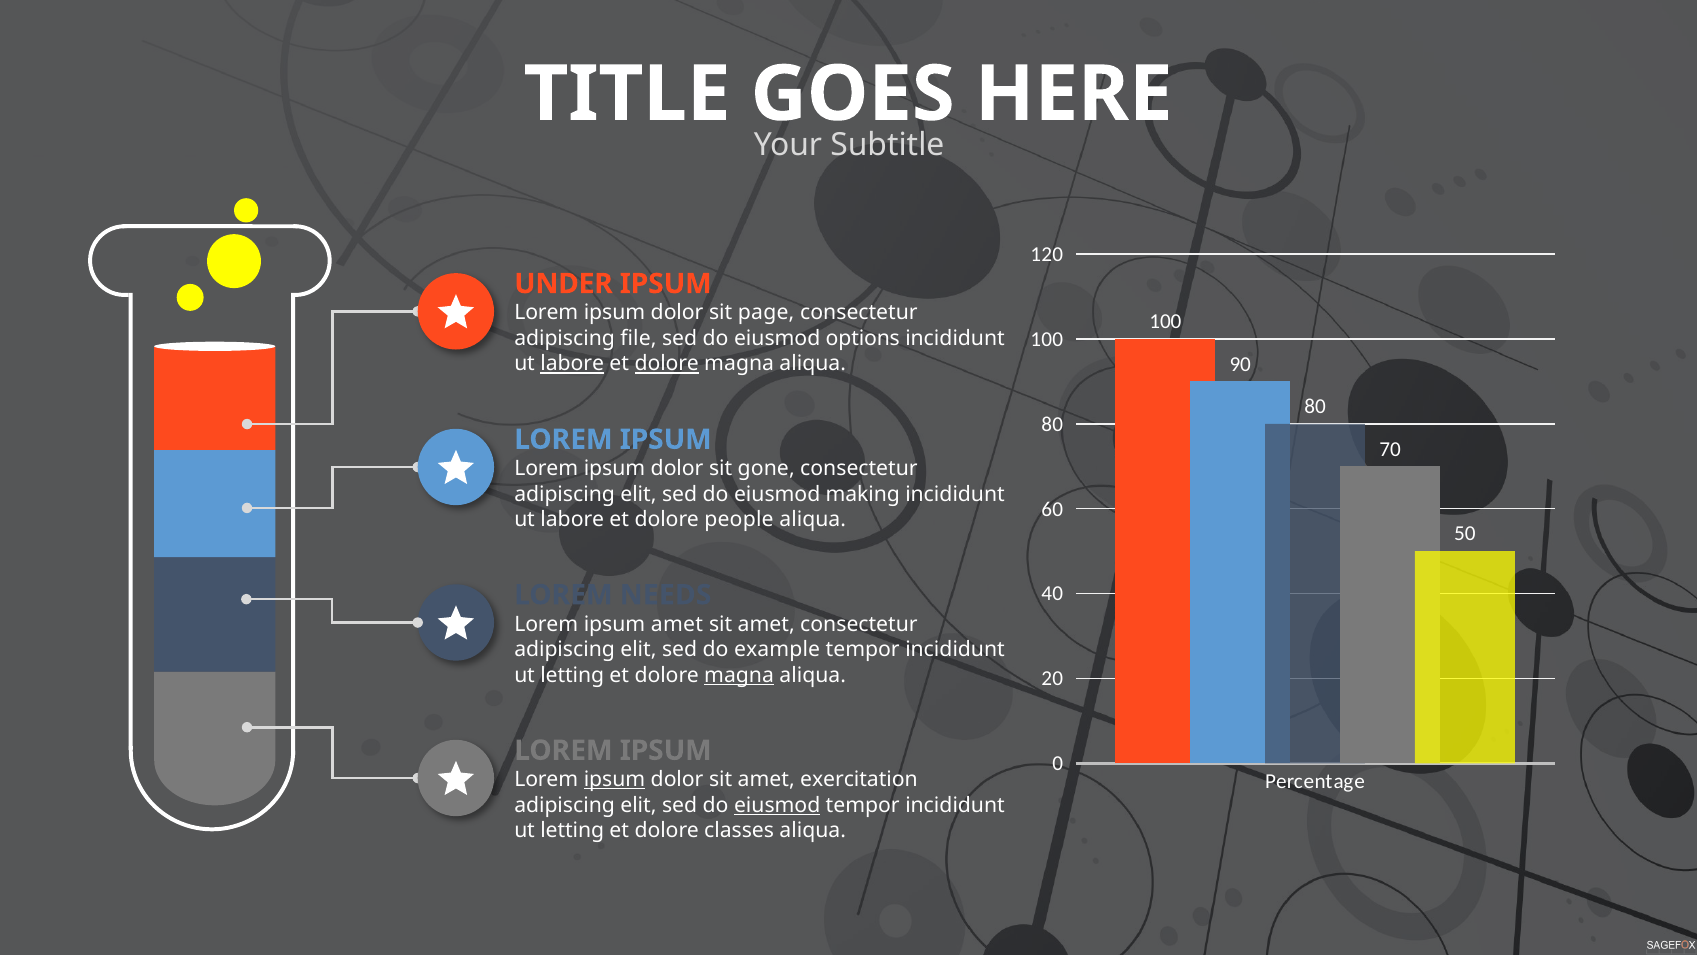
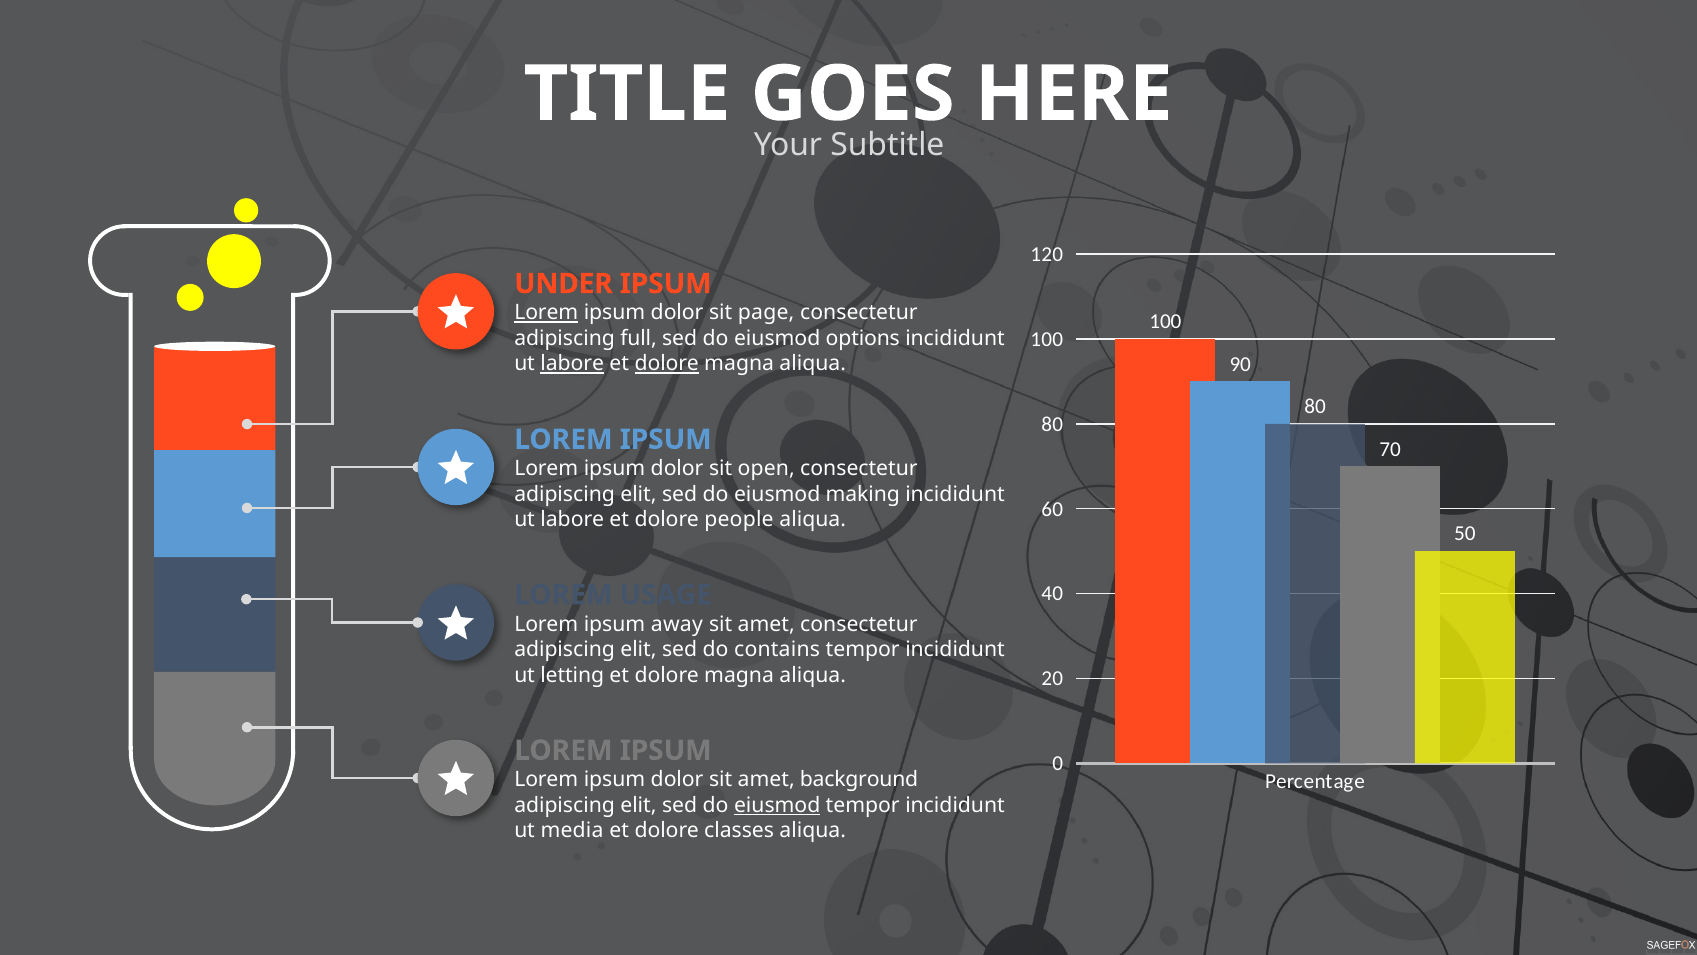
Lorem at (546, 313) underline: none -> present
file: file -> full
gone: gone -> open
NEEDS: NEEDS -> USAGE
ipsum amet: amet -> away
example: example -> contains
magna at (739, 675) underline: present -> none
ipsum at (615, 779) underline: present -> none
exercitation: exercitation -> background
letting at (572, 830): letting -> media
